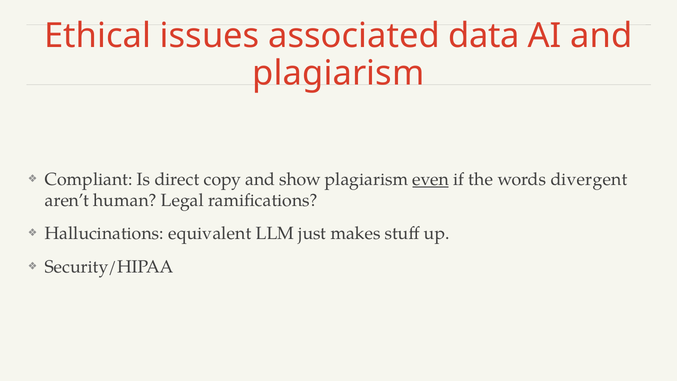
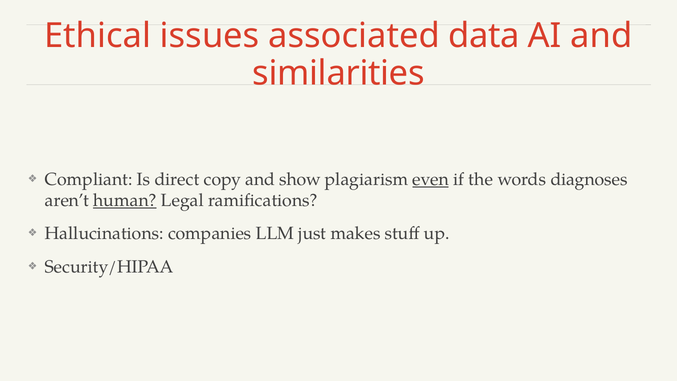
plagiarism at (338, 73): plagiarism -> similarities
divergent: divergent -> diagnoses
human underline: none -> present
equivalent: equivalent -> companies
